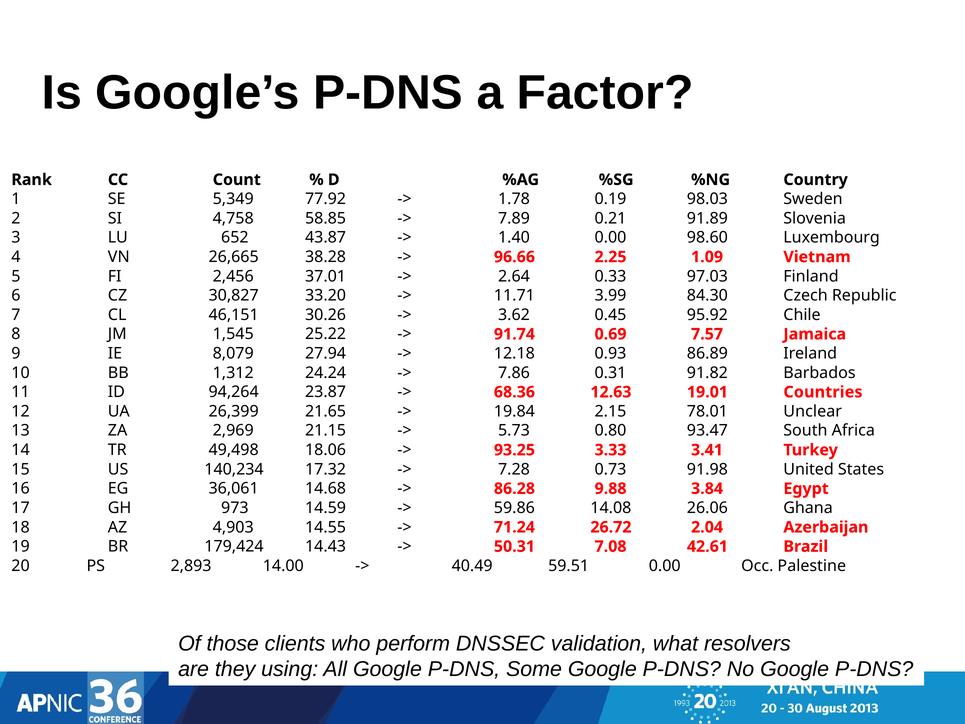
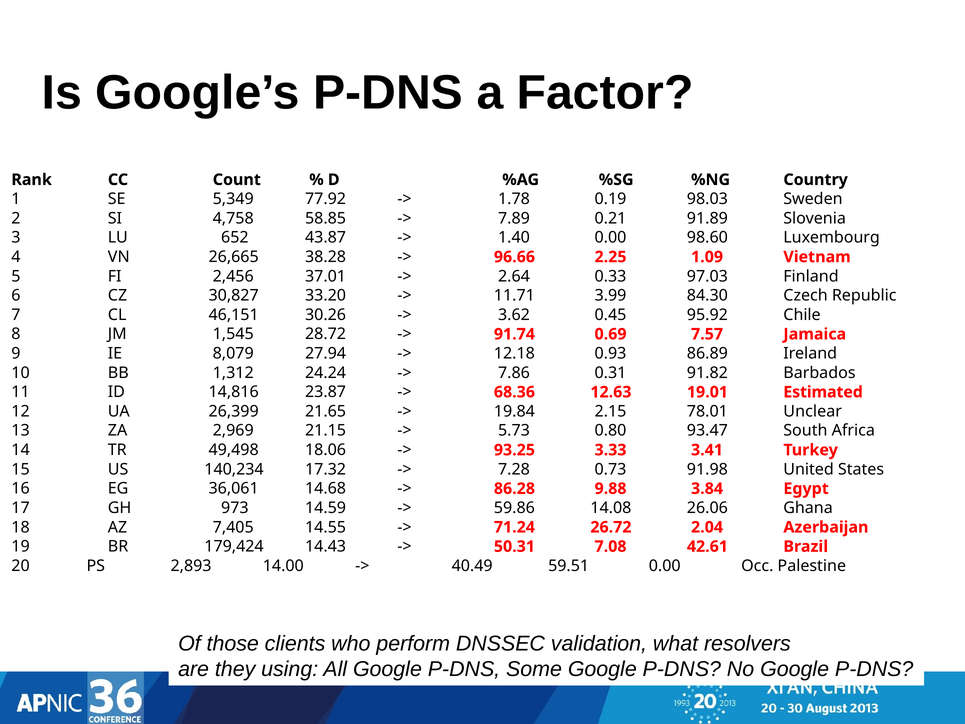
25.22: 25.22 -> 28.72
94,264: 94,264 -> 14,816
Countries: Countries -> Estimated
4,903: 4,903 -> 7,405
